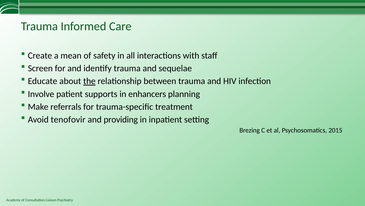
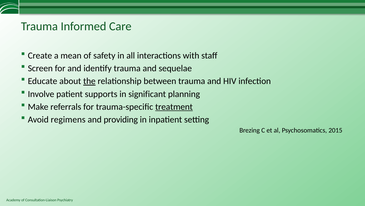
enhancers: enhancers -> significant
treatment underline: none -> present
tenofovir: tenofovir -> regimens
